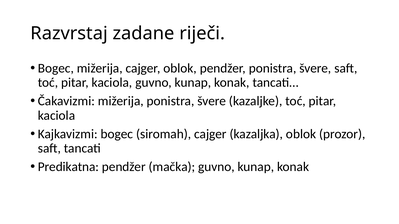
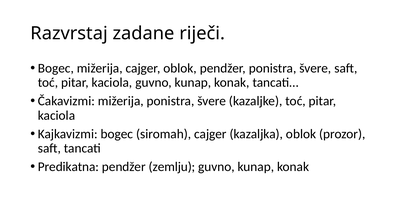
mačka: mačka -> zemlju
